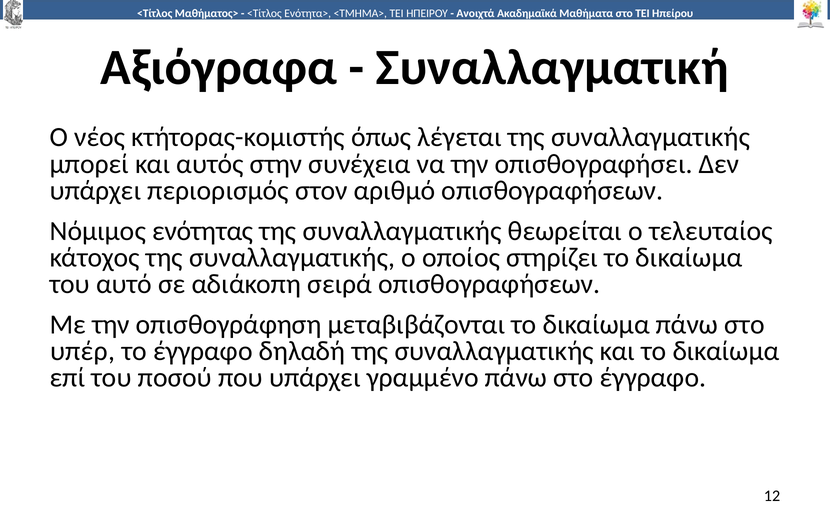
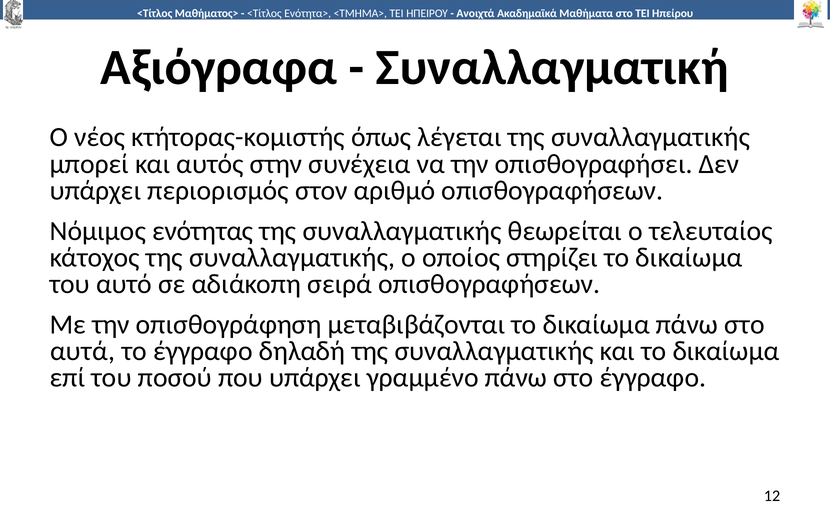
υπέρ: υπέρ -> αυτά
